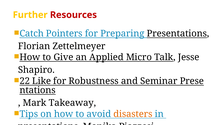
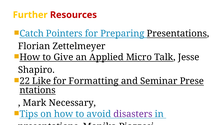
Robustness: Robustness -> Formatting
Takeaway: Takeaway -> Necessary
disasters colour: orange -> purple
